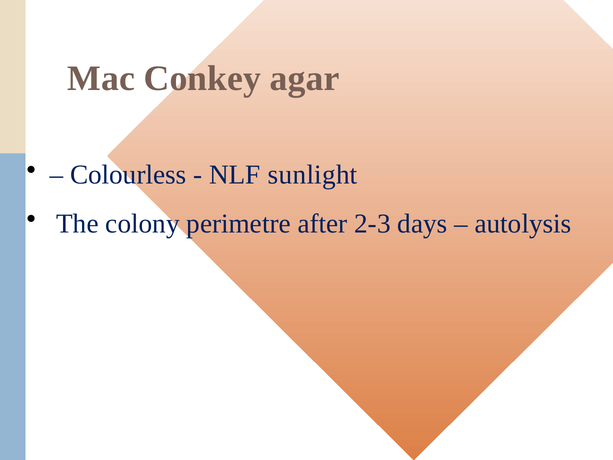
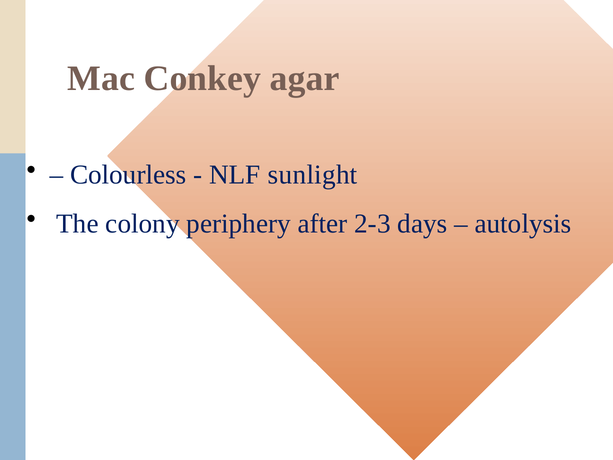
perimetre: perimetre -> periphery
